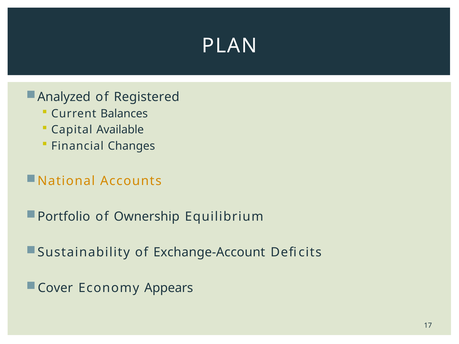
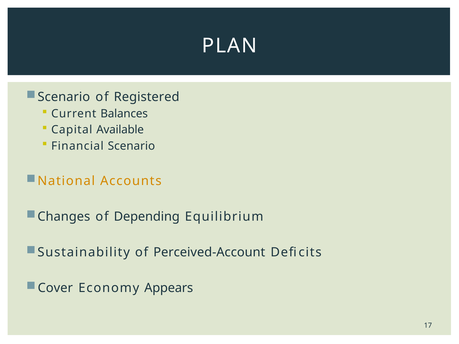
Analyzed at (64, 97): Analyzed -> Scenario
Financial Changes: Changes -> Scenario
Portfolio: Portfolio -> Changes
Ownership: Ownership -> Depending
Exchange-Account: Exchange-Account -> Perceived-Account
